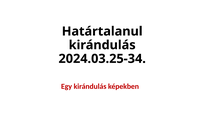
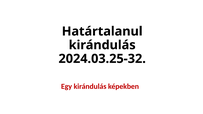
2024.03.25-34: 2024.03.25-34 -> 2024.03.25-32
